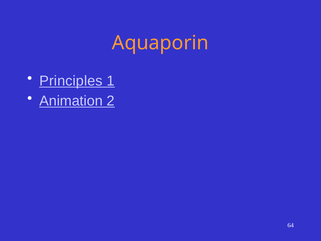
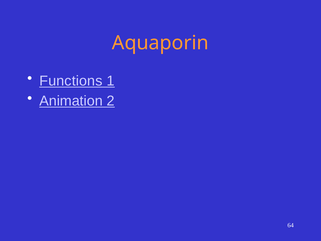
Principles: Principles -> Functions
